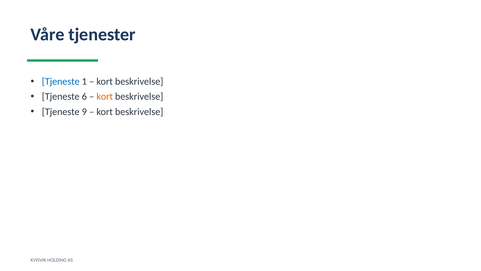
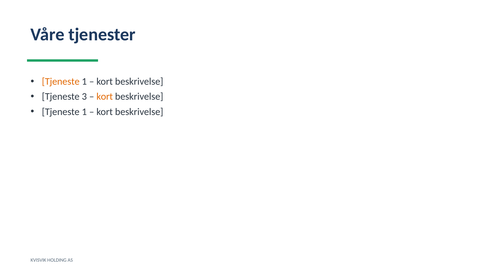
Tjeneste at (61, 81) colour: blue -> orange
6: 6 -> 3
9 at (84, 112): 9 -> 1
